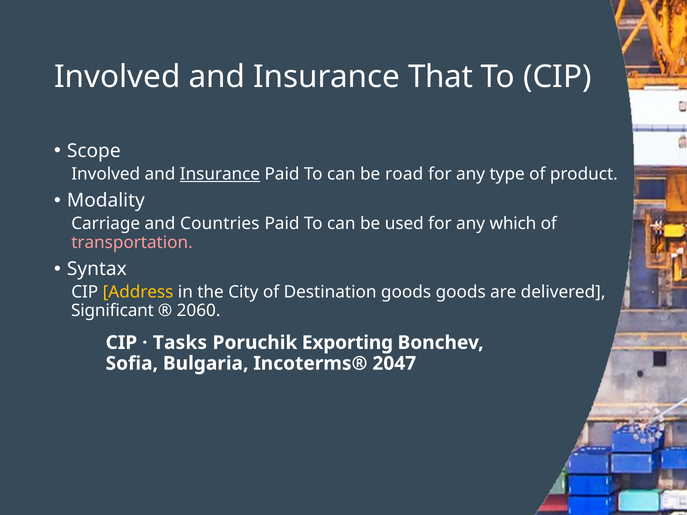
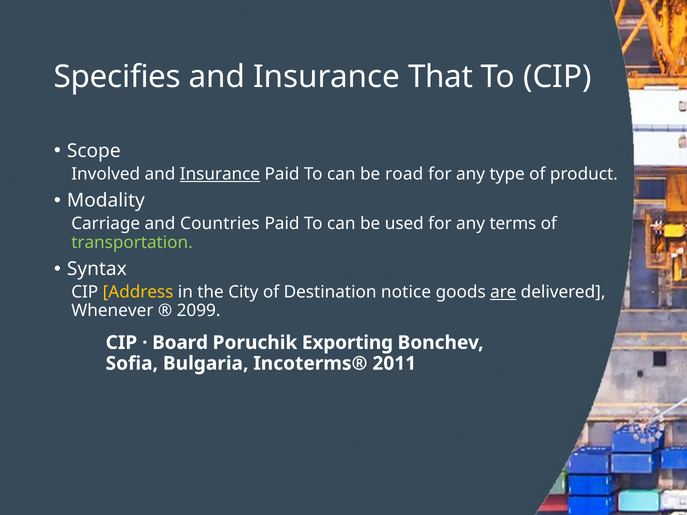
Involved at (117, 77): Involved -> Specifies
which: which -> terms
transportation colour: pink -> light green
Destination goods: goods -> notice
are underline: none -> present
Significant: Significant -> Whenever
2060: 2060 -> 2099
Tasks: Tasks -> Board
2047: 2047 -> 2011
